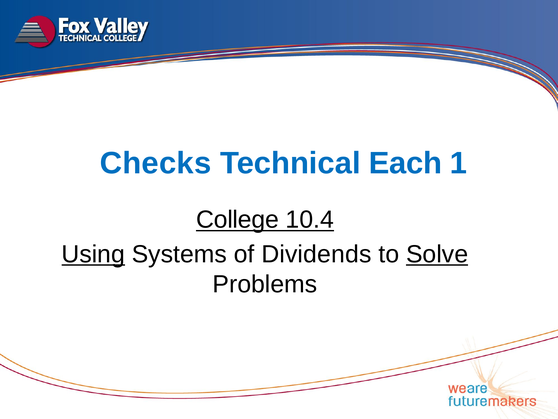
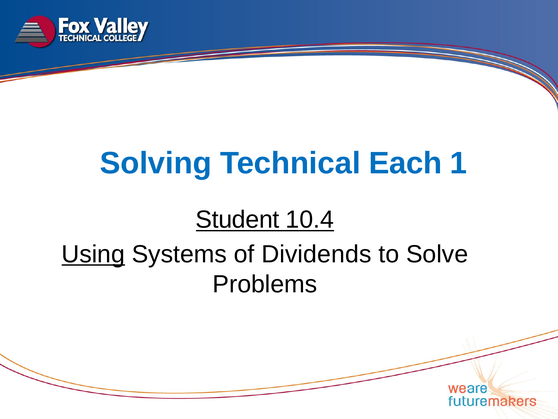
Checks: Checks -> Solving
College: College -> Student
Solve underline: present -> none
